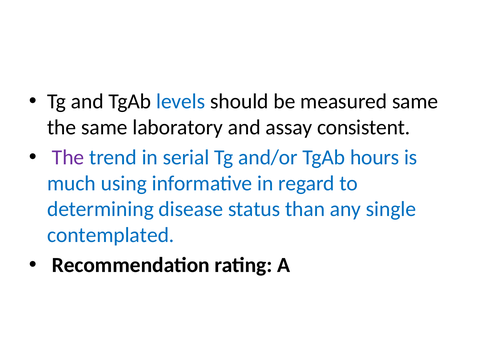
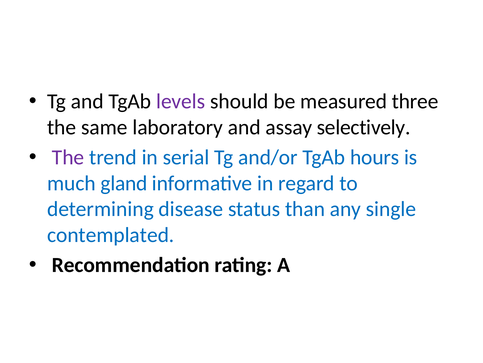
levels colour: blue -> purple
measured same: same -> three
consistent: consistent -> selectively
using: using -> gland
